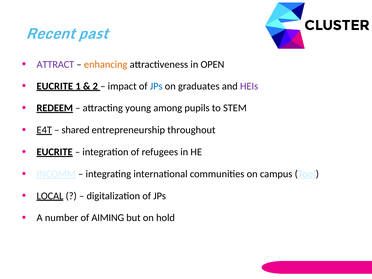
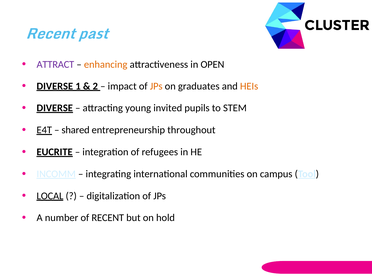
EUCRITE at (55, 86): EUCRITE -> DIVERSE
JPs at (156, 86) colour: blue -> orange
HEIs colour: purple -> orange
REDEEM at (55, 108): REDEEM -> DIVERSE
among: among -> invited
of AIMING: AIMING -> RECENT
